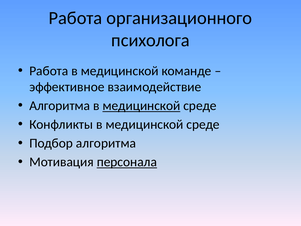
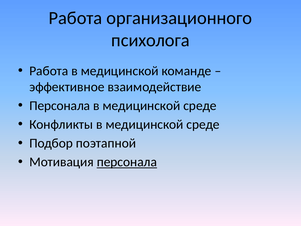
Алгоритма at (60, 106): Алгоритма -> Персонала
медицинской at (141, 106) underline: present -> none
Подбор алгоритма: алгоритма -> поэтапной
